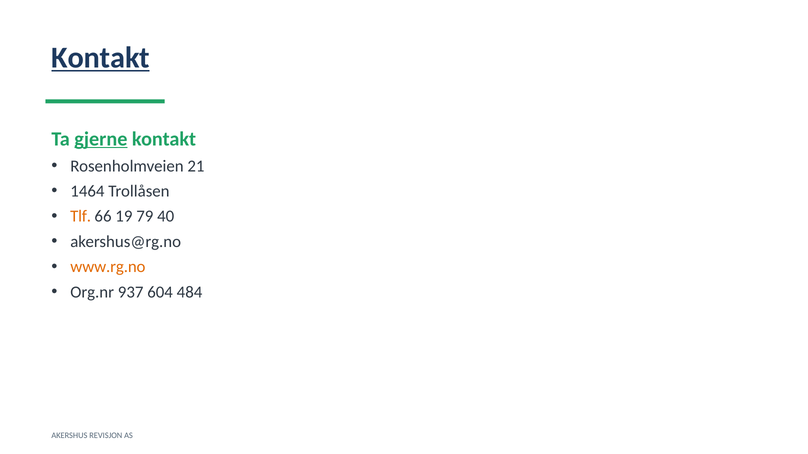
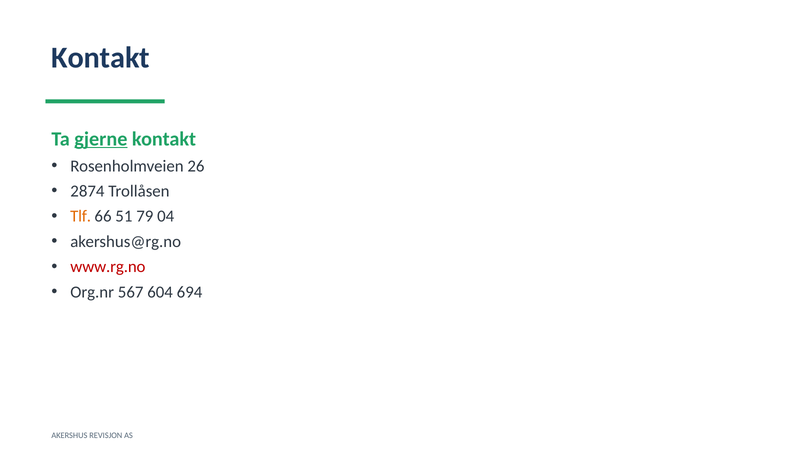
Kontakt at (101, 58) underline: present -> none
21: 21 -> 26
1464: 1464 -> 2874
19: 19 -> 51
40: 40 -> 04
www.rg.no colour: orange -> red
937: 937 -> 567
484: 484 -> 694
